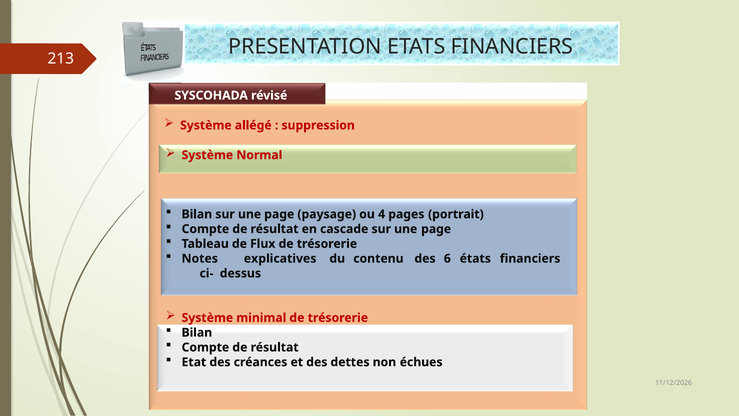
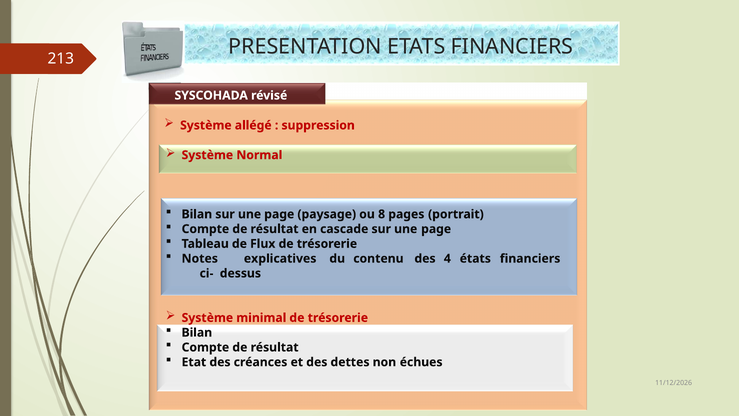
4: 4 -> 8
6: 6 -> 4
